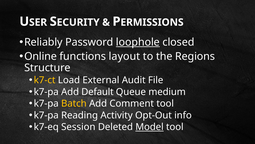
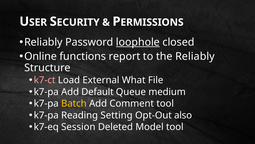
layout: layout -> report
the Regions: Regions -> Reliably
k7-ct colour: yellow -> pink
Audit: Audit -> What
Activity: Activity -> Setting
info: info -> also
Model underline: present -> none
